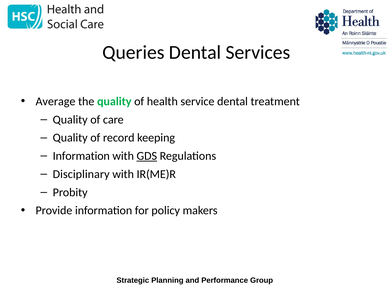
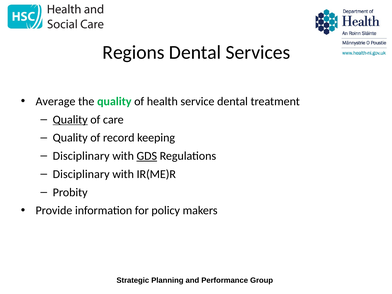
Queries: Queries -> Regions
Quality at (70, 120) underline: none -> present
Information at (81, 156): Information -> Disciplinary
